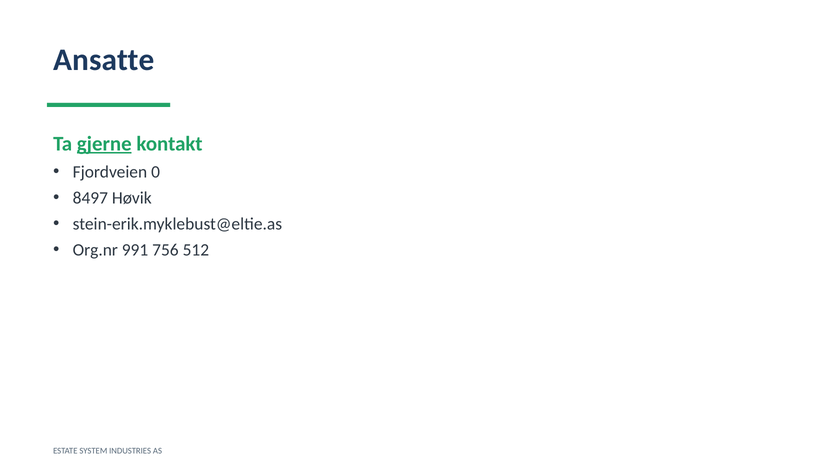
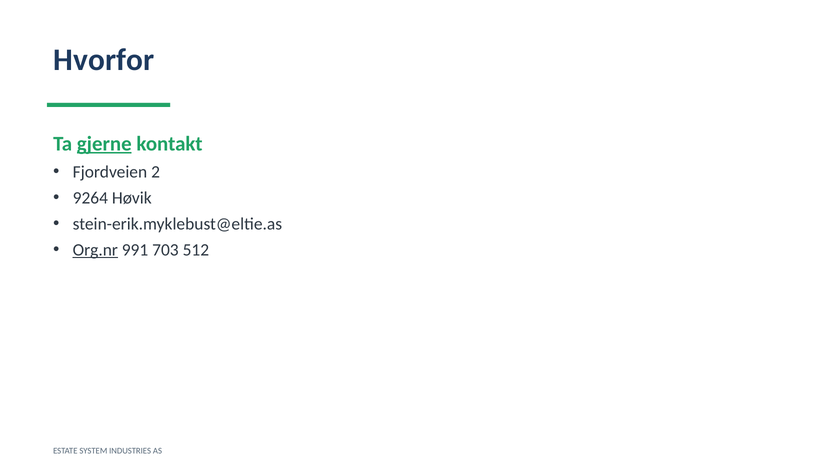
Ansatte: Ansatte -> Hvorfor
0: 0 -> 2
8497: 8497 -> 9264
Org.nr underline: none -> present
756: 756 -> 703
